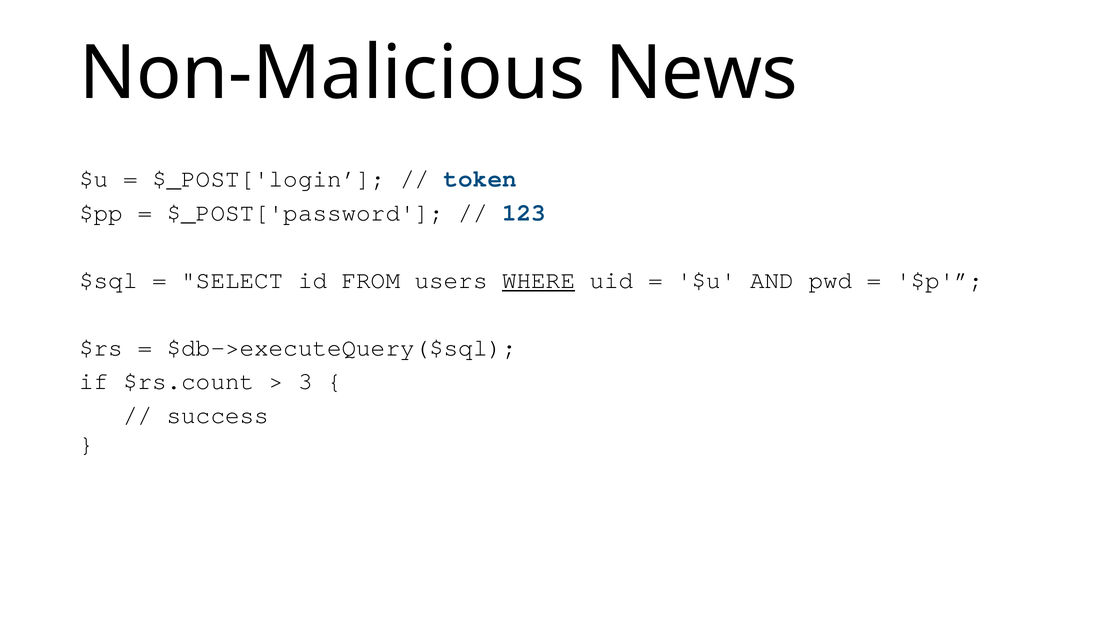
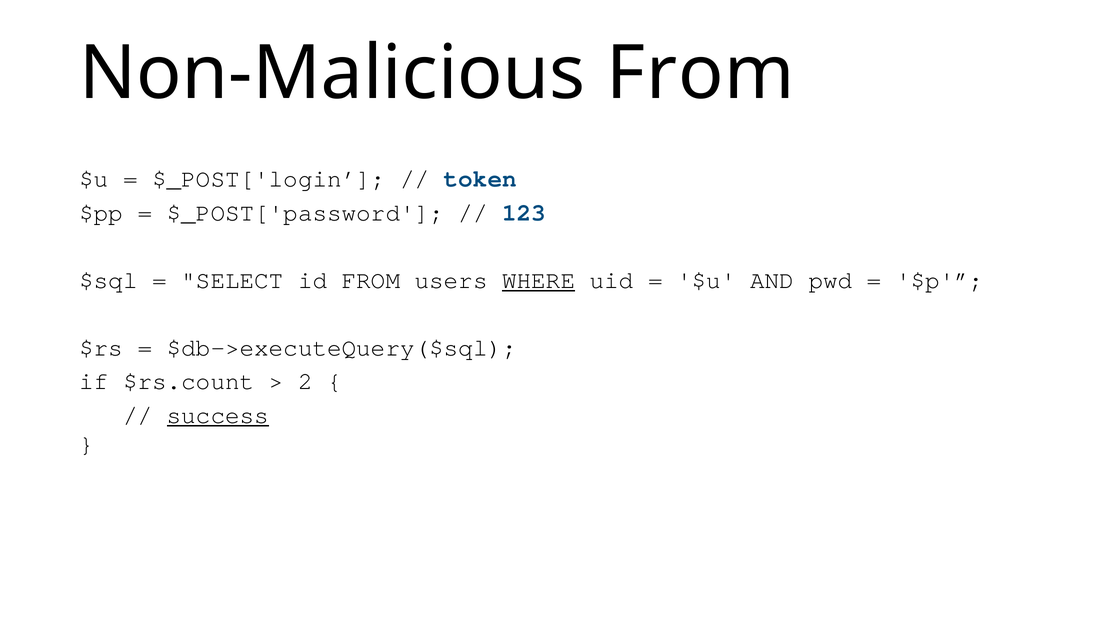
Non-Malicious News: News -> From
3: 3 -> 2
success underline: none -> present
